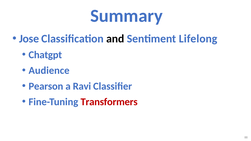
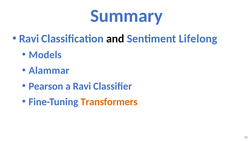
Jose at (29, 39): Jose -> Ravi
Chatgpt: Chatgpt -> Models
Audience: Audience -> Alammar
Transformers colour: red -> orange
